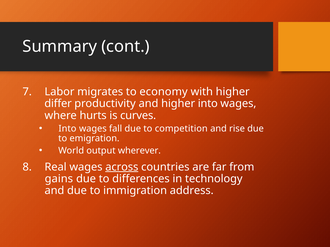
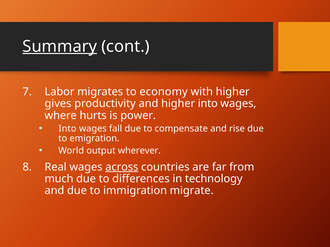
Summary underline: none -> present
differ: differ -> gives
curves: curves -> power
competition: competition -> compensate
gains: gains -> much
address: address -> migrate
